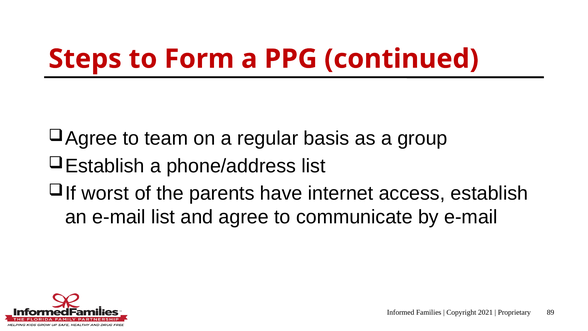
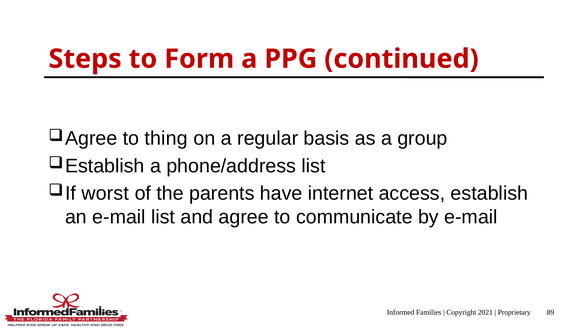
team: team -> thing
